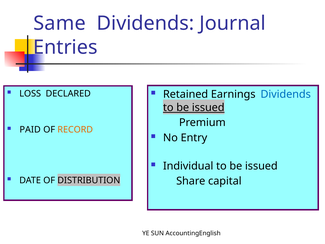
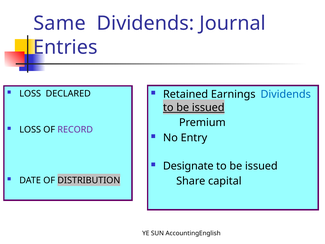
PAID at (30, 130): PAID -> LOSS
RECORD colour: orange -> purple
Individual: Individual -> Designate
